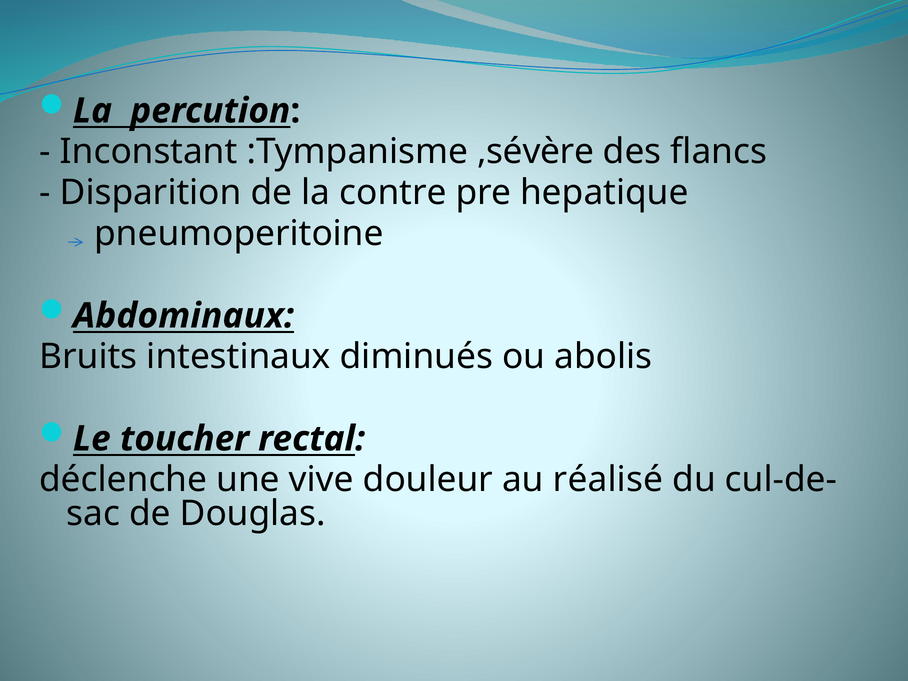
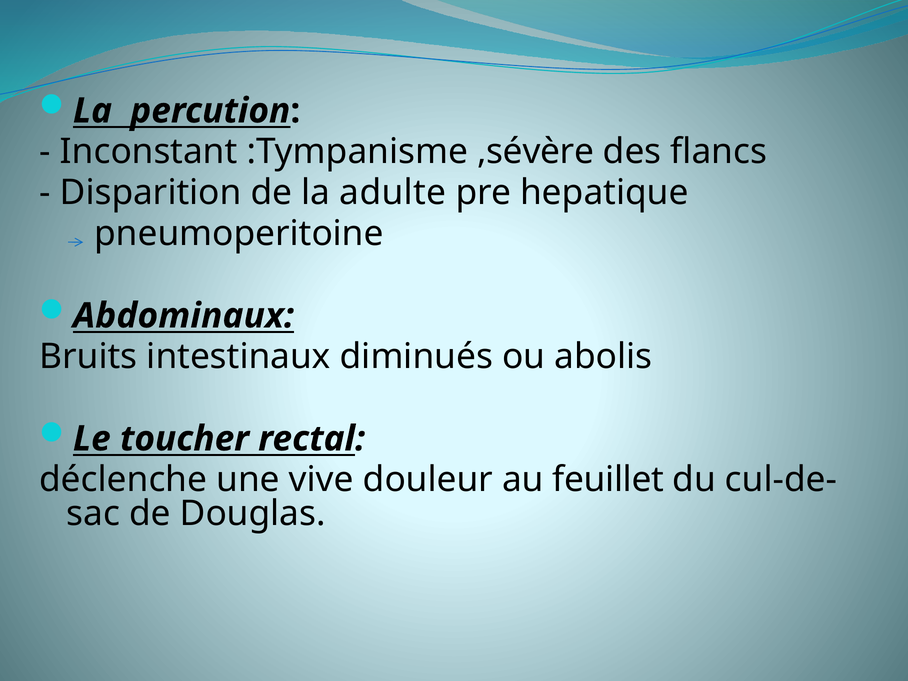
contre: contre -> adulte
réalisé: réalisé -> feuillet
